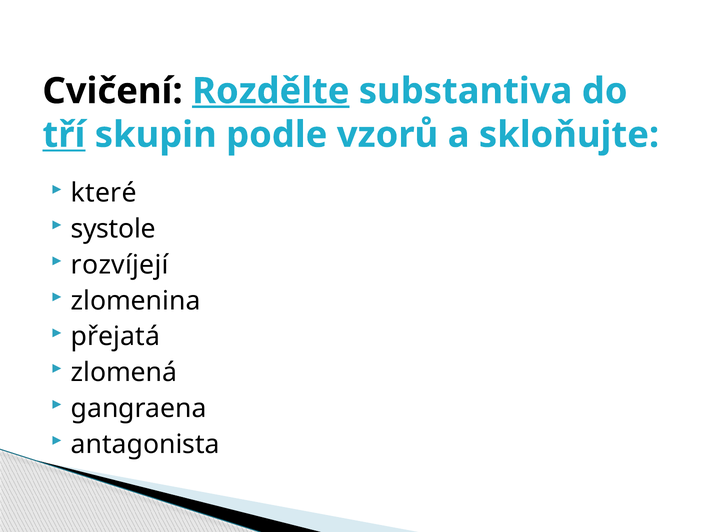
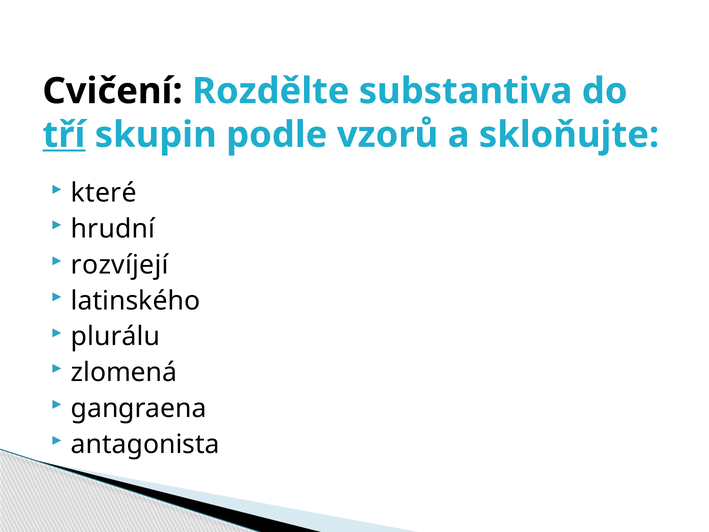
Rozdělte underline: present -> none
systole: systole -> hrudní
zlomenina: zlomenina -> latinského
přejatá: přejatá -> plurálu
